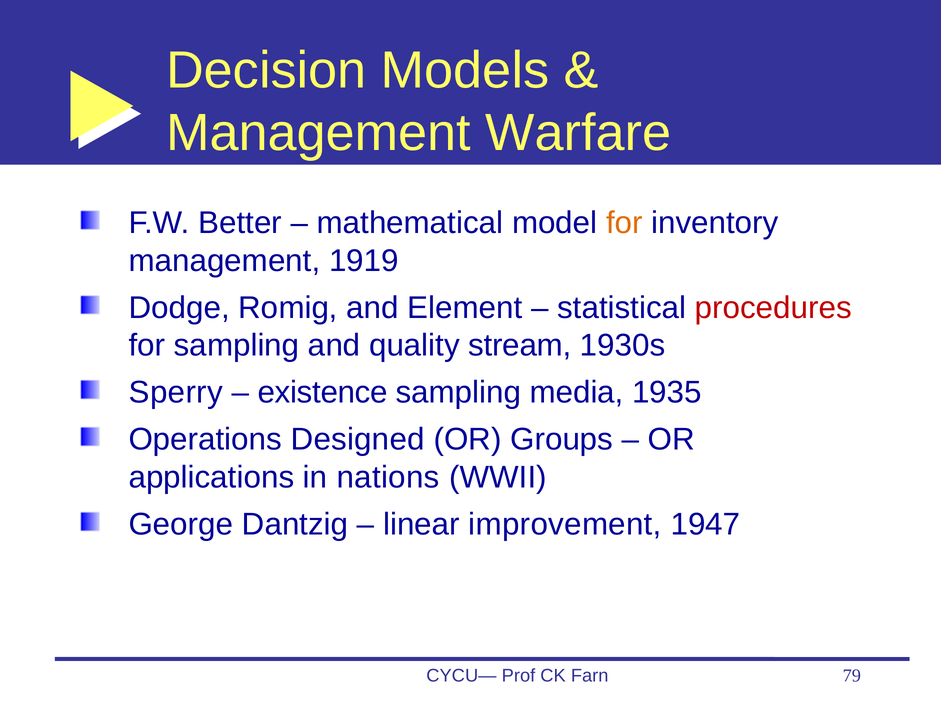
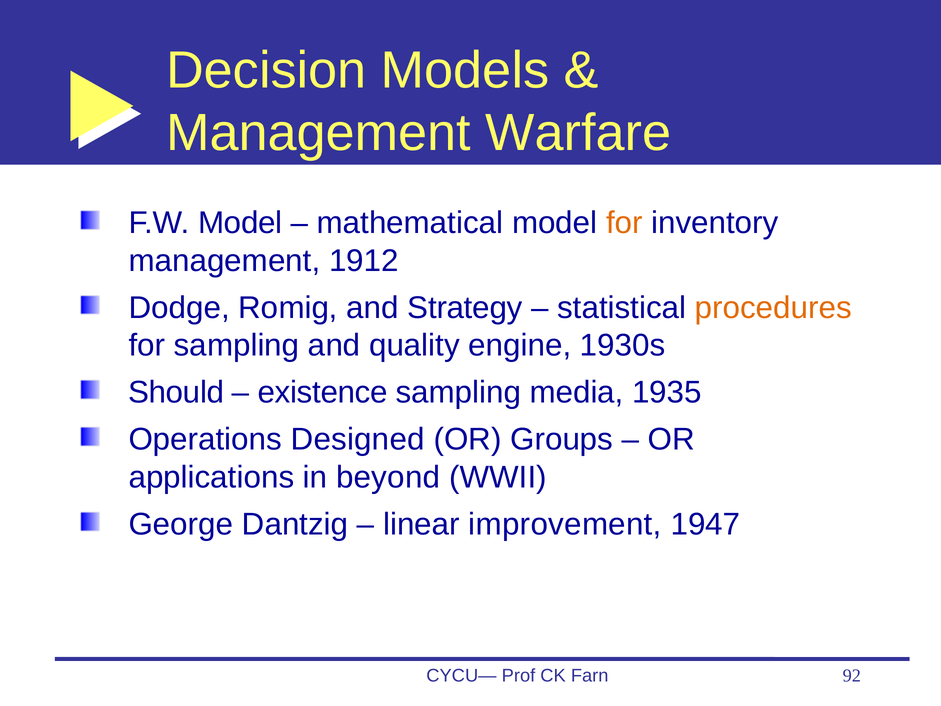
F.W Better: Better -> Model
1919: 1919 -> 1912
Element: Element -> Strategy
procedures colour: red -> orange
stream: stream -> engine
Sperry: Sperry -> Should
nations: nations -> beyond
79: 79 -> 92
